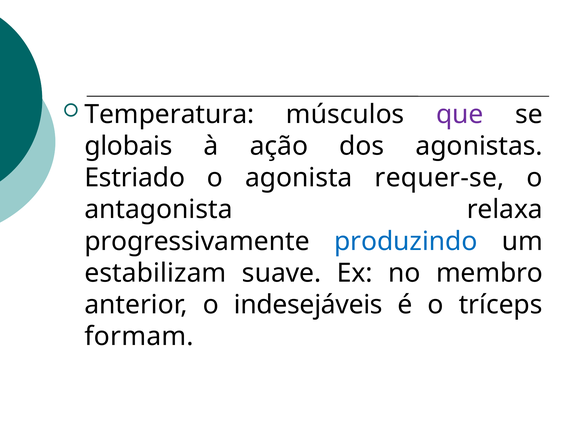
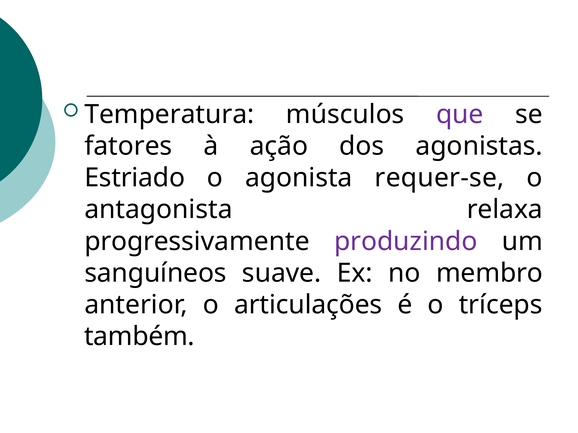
globais: globais -> fatores
produzindo colour: blue -> purple
estabilizam: estabilizam -> sanguíneos
indesejáveis: indesejáveis -> articulações
formam: formam -> também
